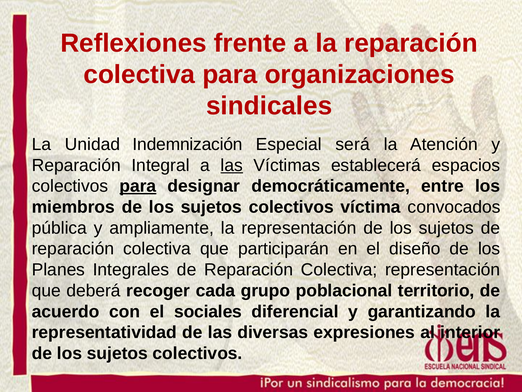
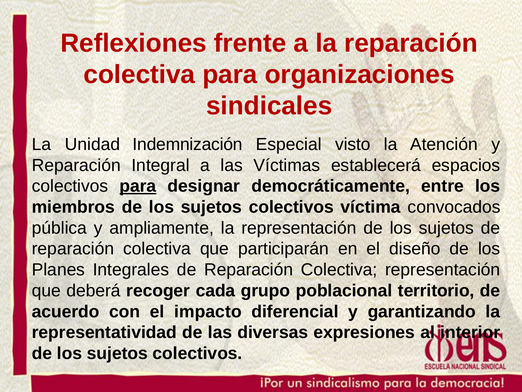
será: será -> visto
las at (232, 165) underline: present -> none
sociales: sociales -> impacto
